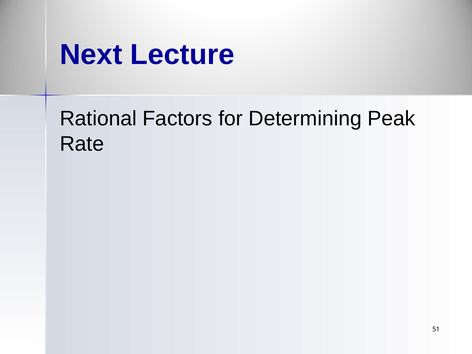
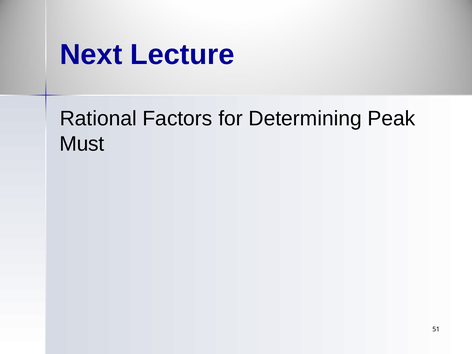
Rate: Rate -> Must
